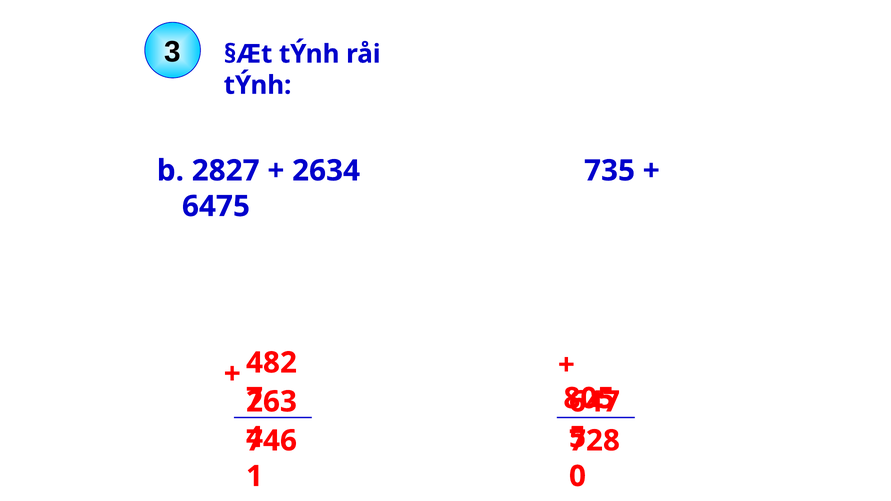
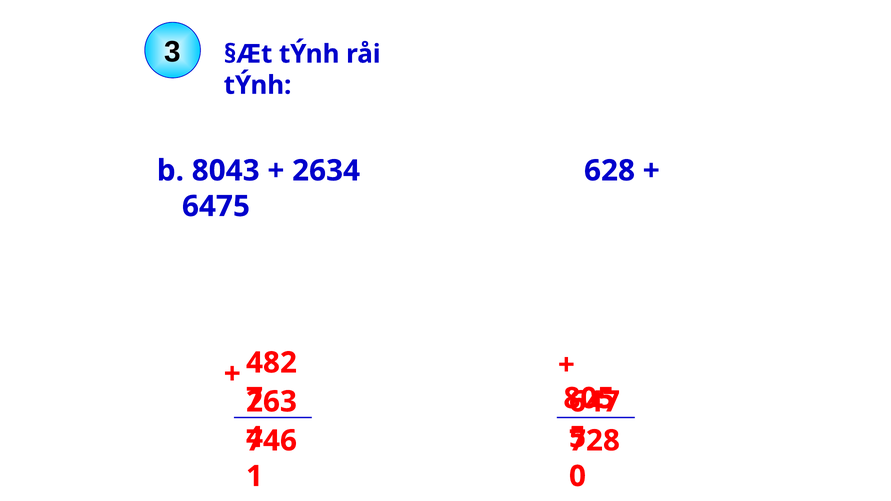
2827: 2827 -> 8043
735: 735 -> 628
